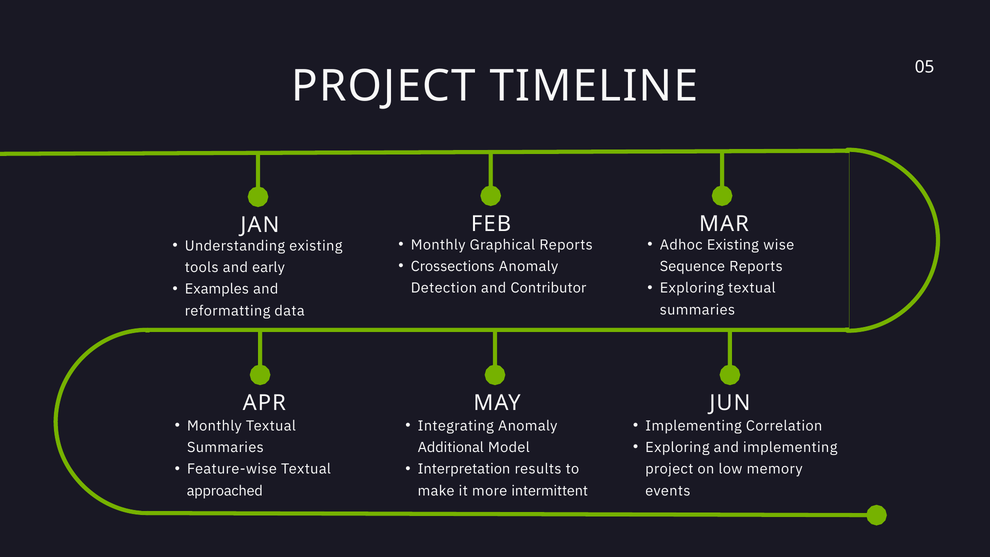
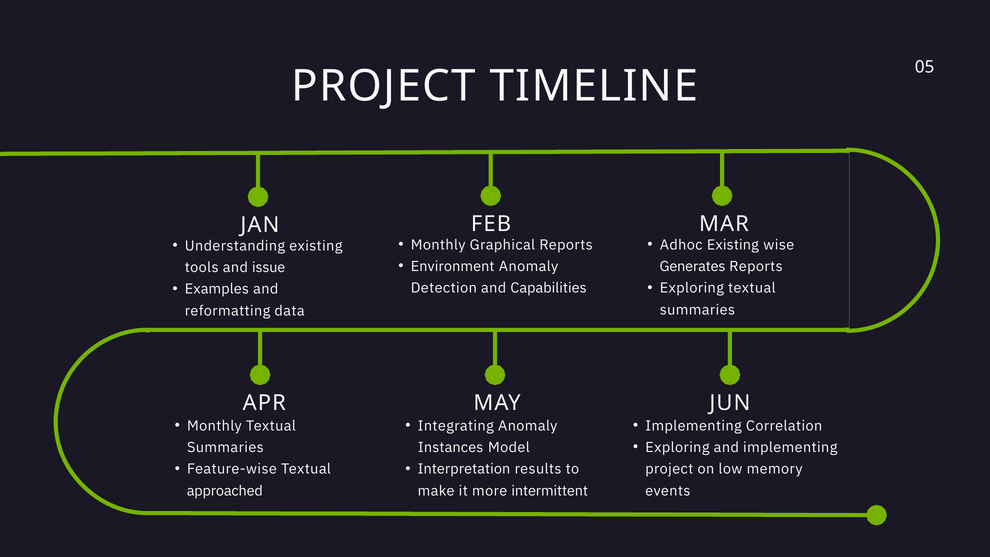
Crossections: Crossections -> Environment
Sequence: Sequence -> Generates
early: early -> issue
Contributor: Contributor -> Capabilities
Additional: Additional -> Instances
